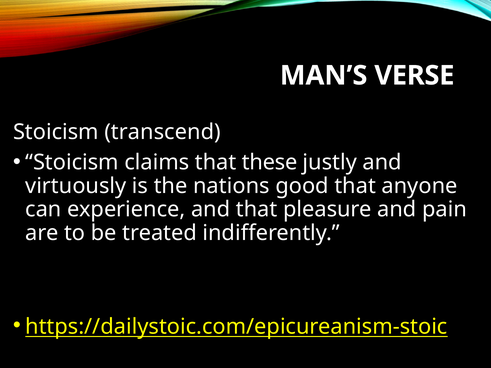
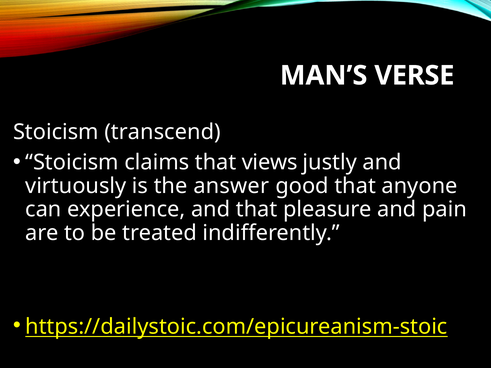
these: these -> views
nations: nations -> answer
